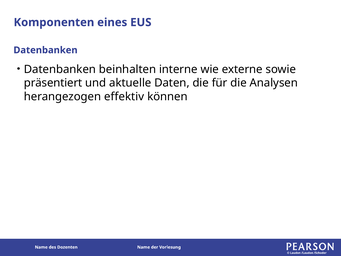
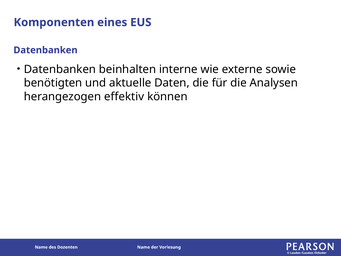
präsentiert: präsentiert -> benötigten
